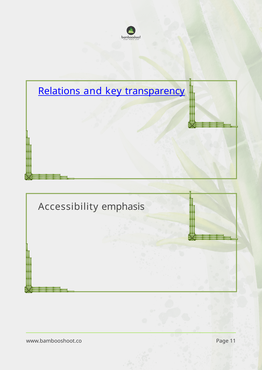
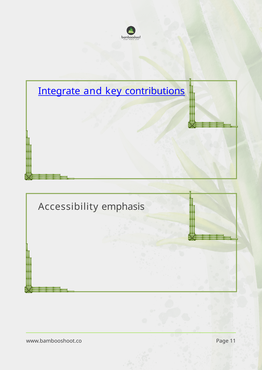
Relations: Relations -> Integrate
transparency: transparency -> contributions
